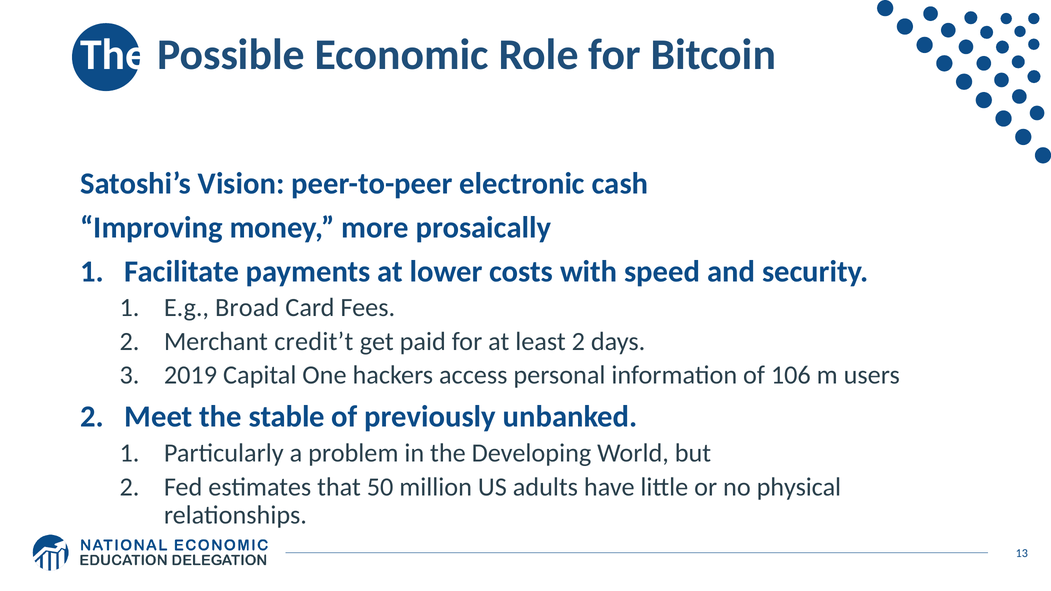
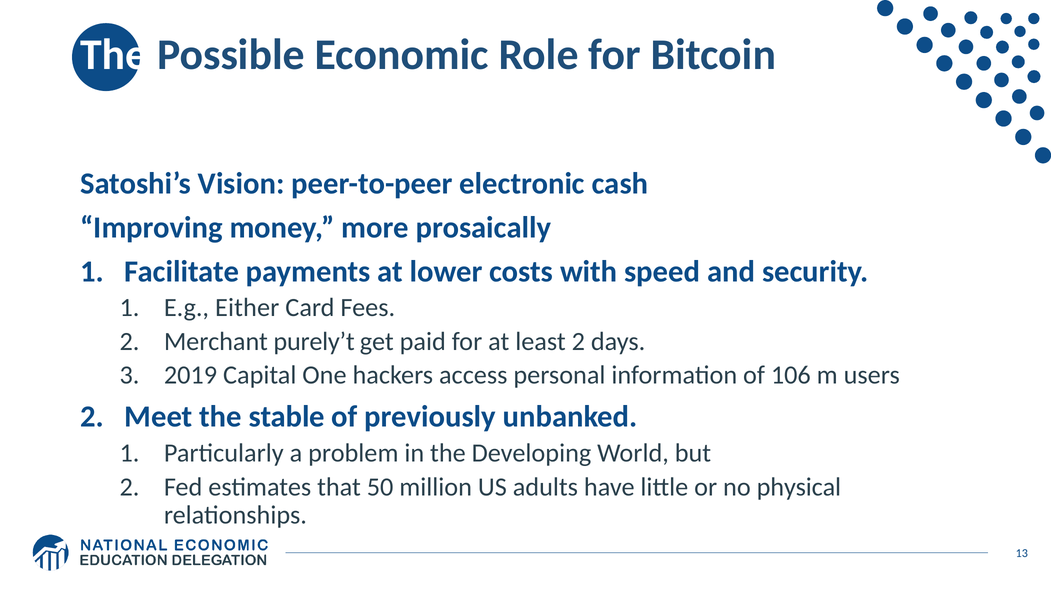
Broad: Broad -> Either
credit’t: credit’t -> purely’t
